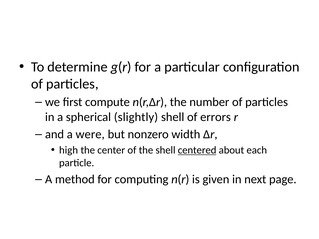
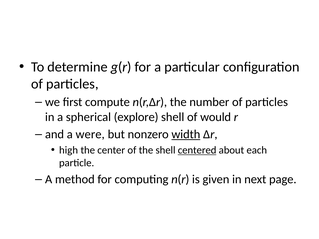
slightly: slightly -> explore
errors: errors -> would
width underline: none -> present
